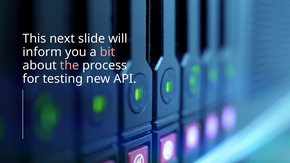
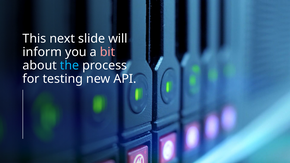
the colour: pink -> light blue
